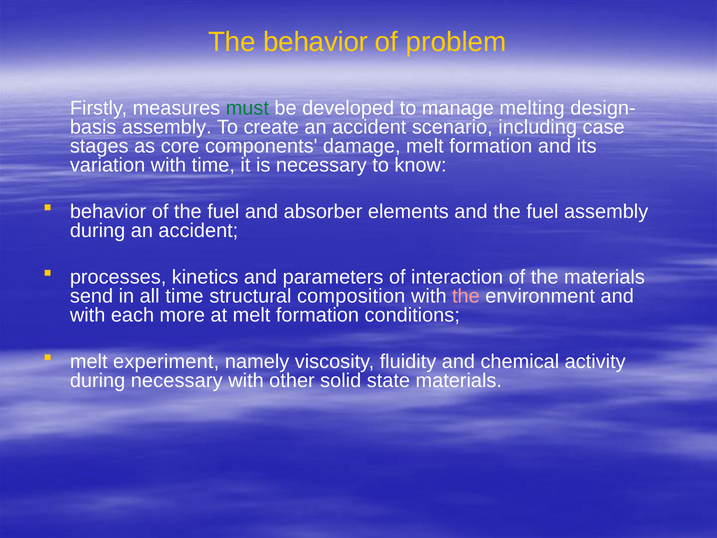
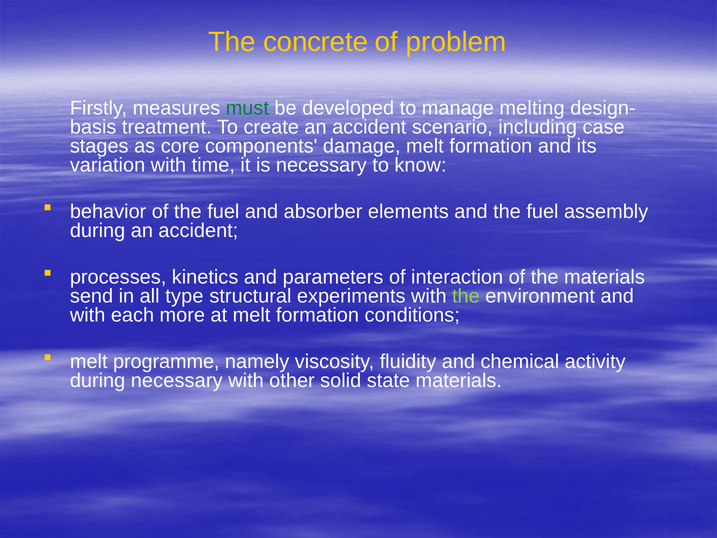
The behavior: behavior -> concrete
assembly at (167, 127): assembly -> treatment
all time: time -> type
composition: composition -> experiments
the at (466, 296) colour: pink -> light green
experiment: experiment -> programme
